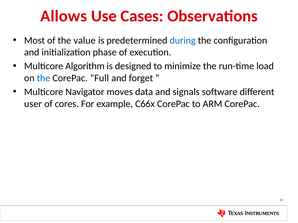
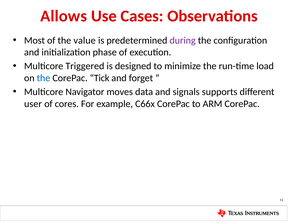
during colour: blue -> purple
Algorithm: Algorithm -> Triggered
Full: Full -> Tick
software: software -> supports
